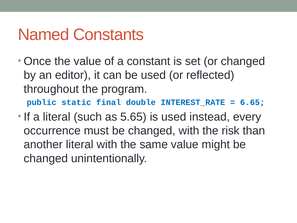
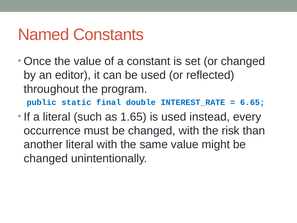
5.65: 5.65 -> 1.65
